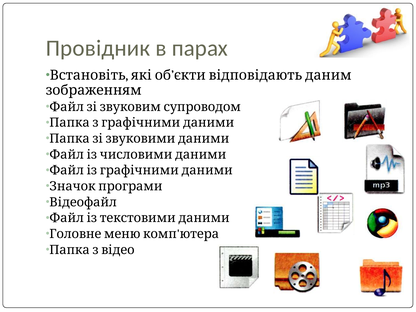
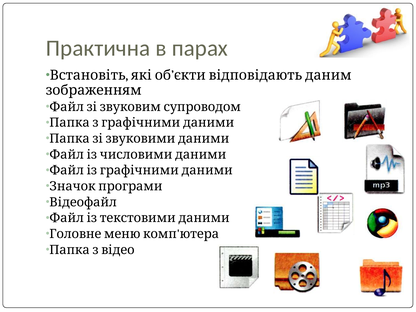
Провідник: Провідник -> Практична
